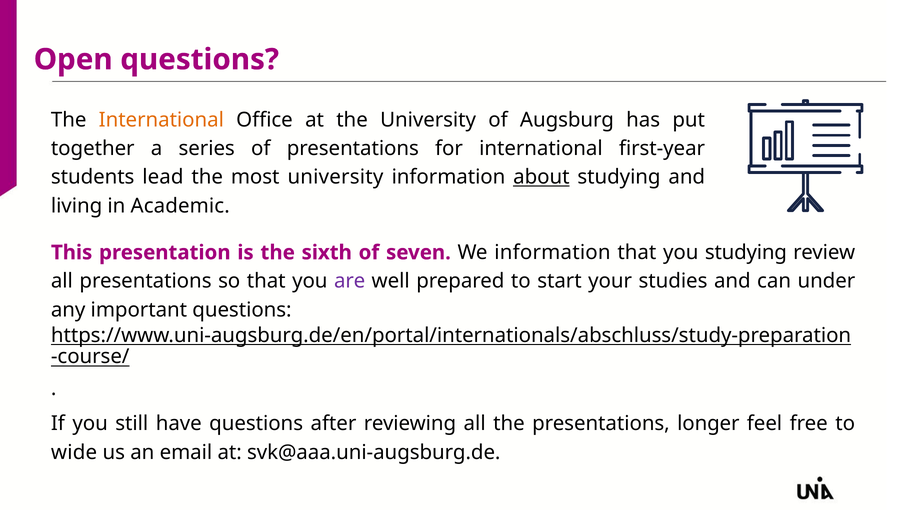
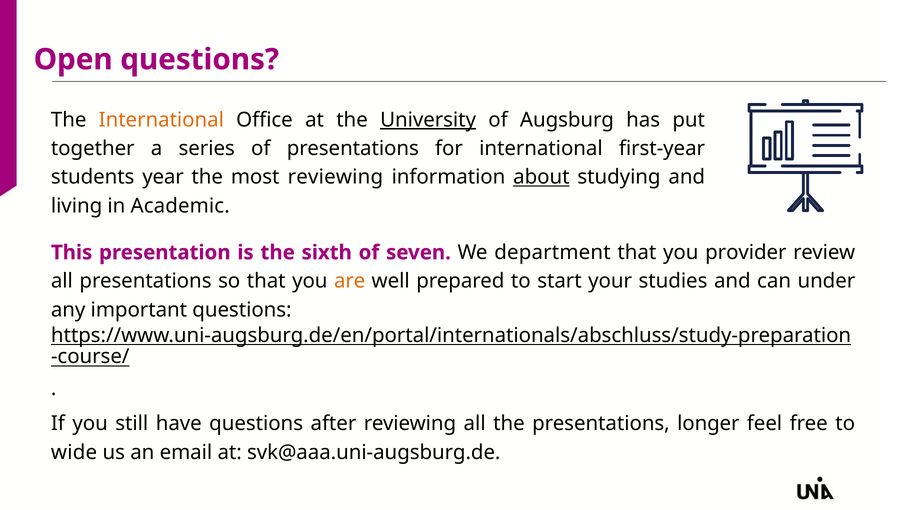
University at (428, 120) underline: none -> present
lead: lead -> year
most university: university -> reviewing
We information: information -> department
you studying: studying -> provider
are colour: purple -> orange
